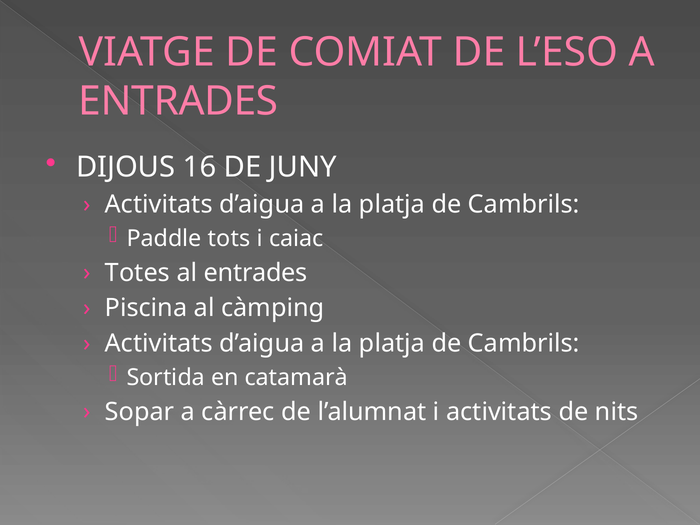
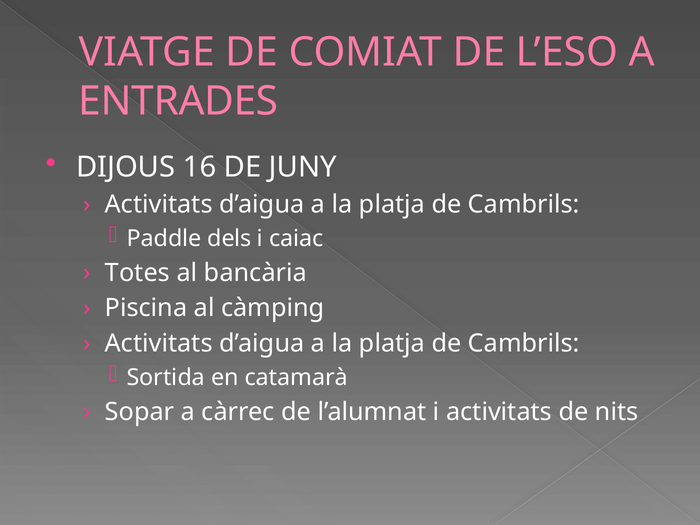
tots: tots -> dels
al entrades: entrades -> bancària
